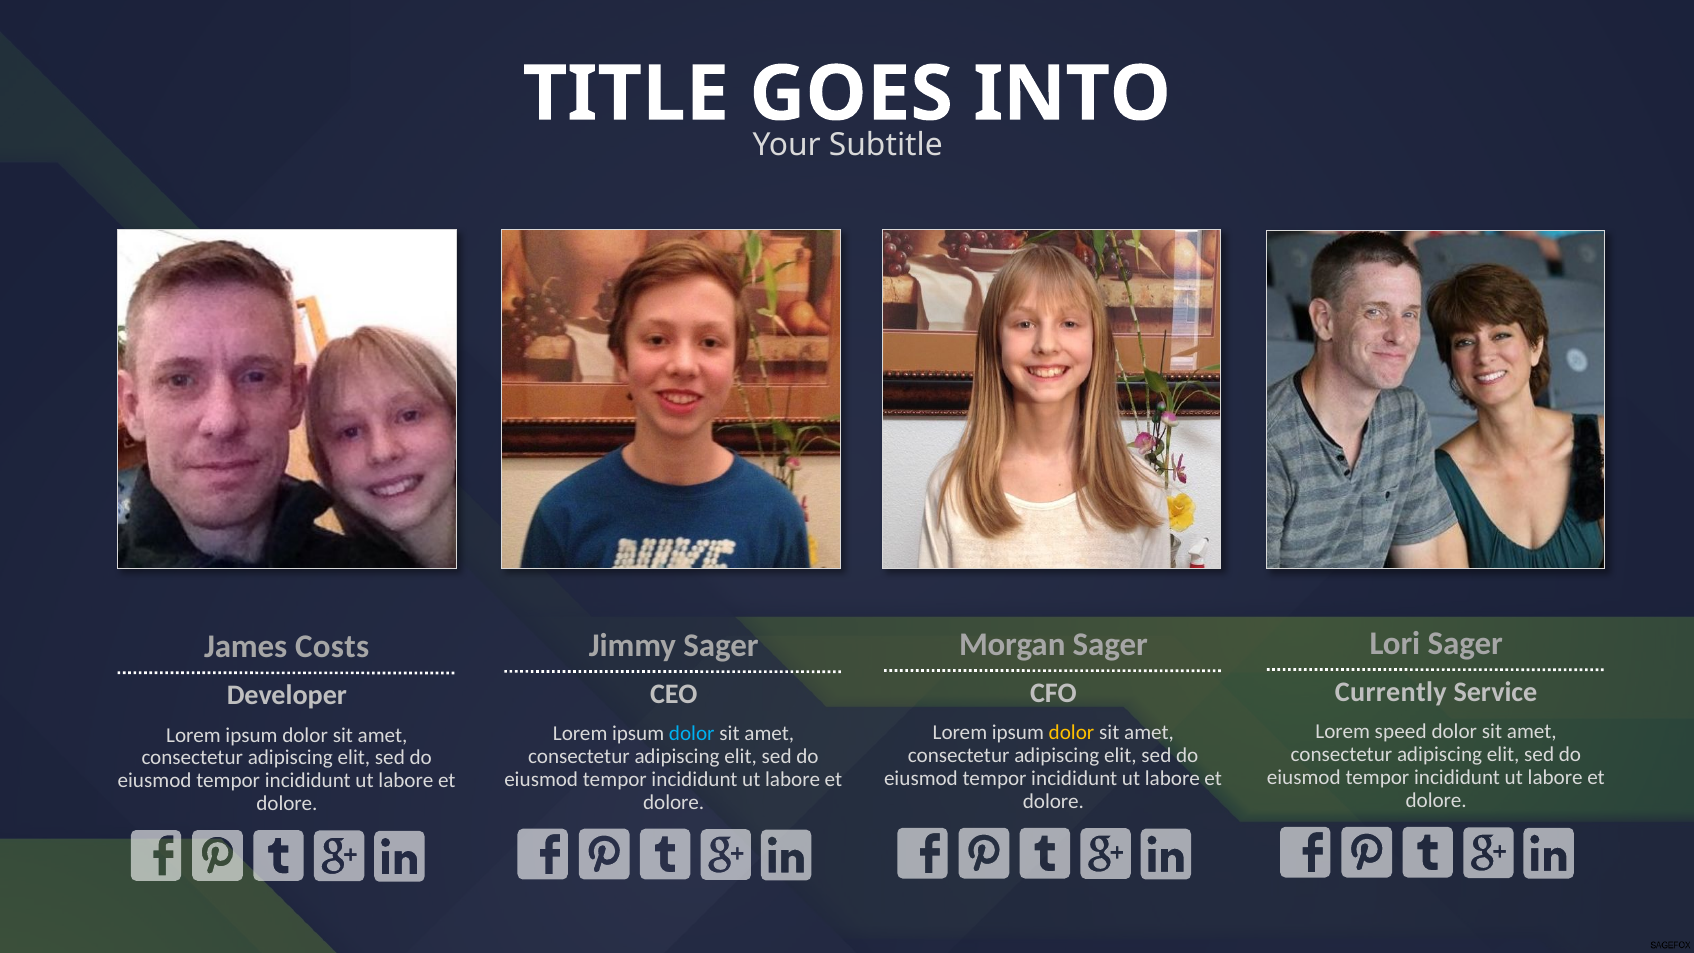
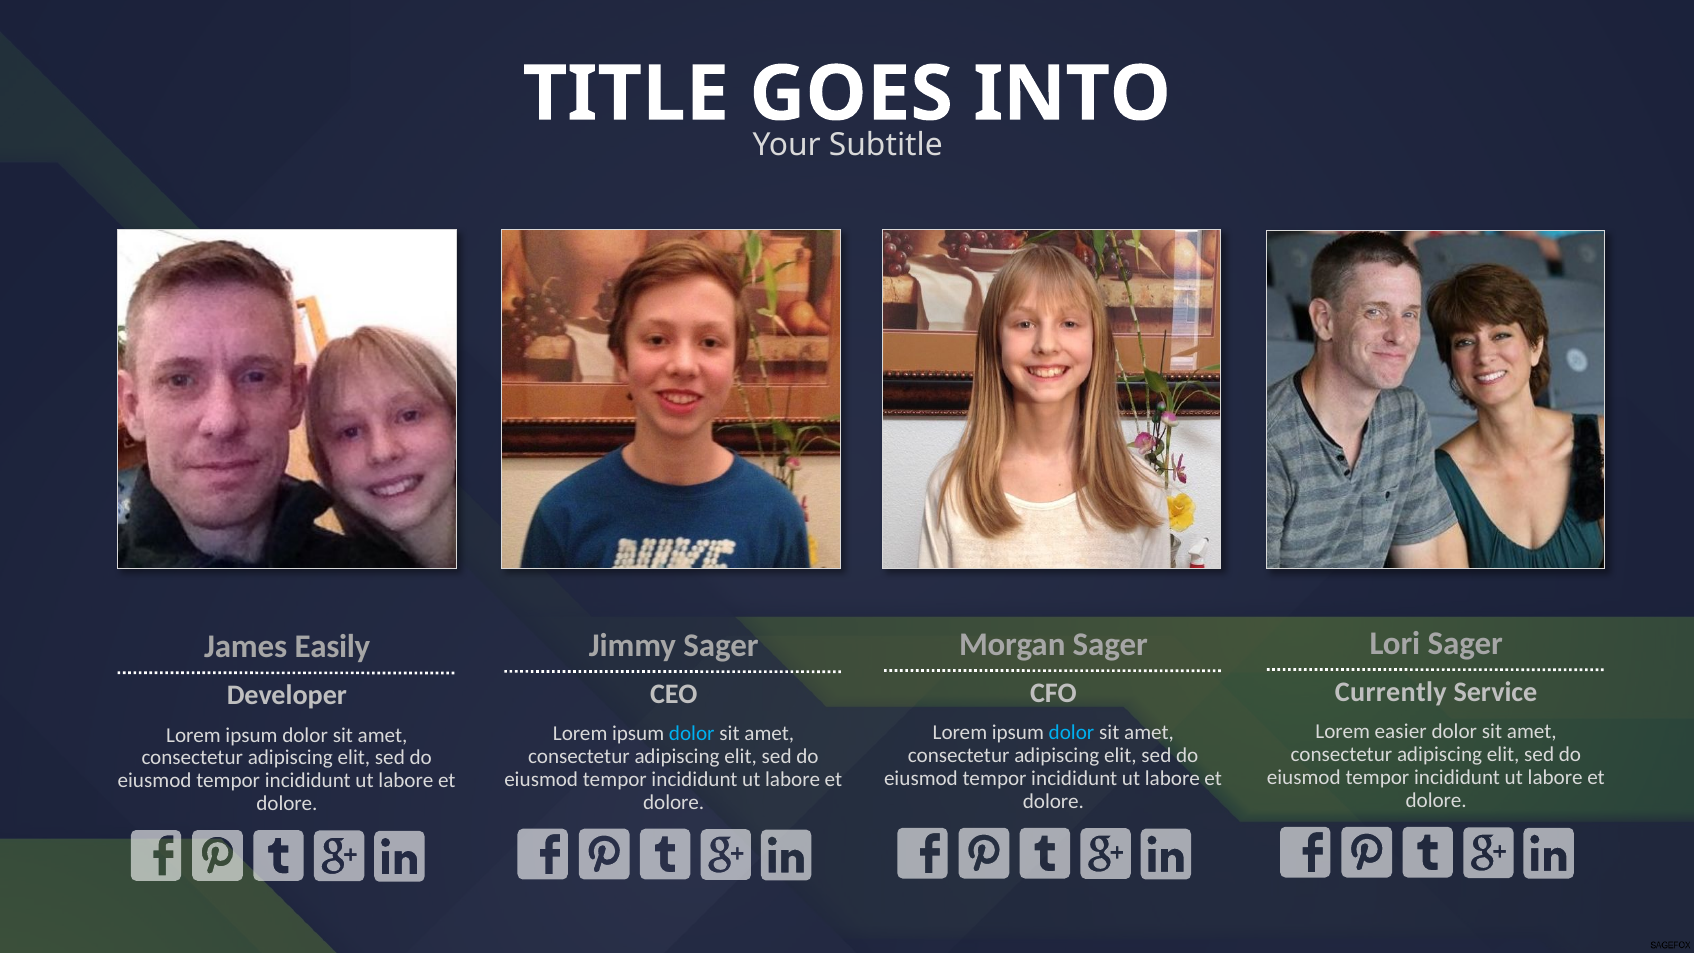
Costs: Costs -> Easily
speed: speed -> easier
dolor at (1072, 733) colour: yellow -> light blue
